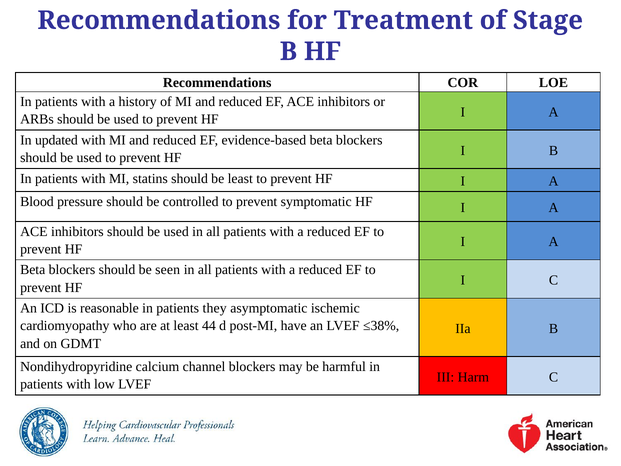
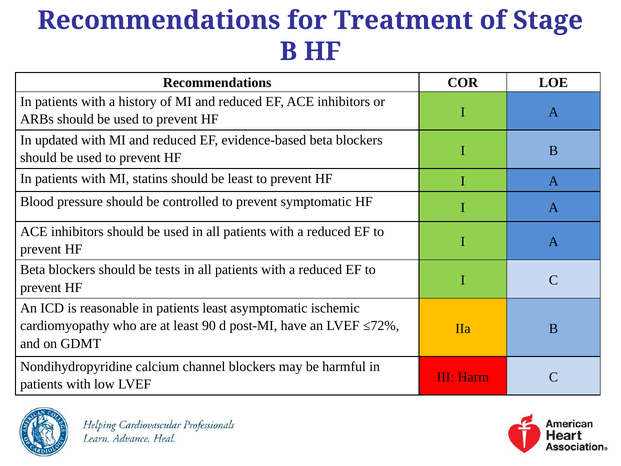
seen: seen -> tests
patients they: they -> least
44: 44 -> 90
≤38%: ≤38% -> ≤72%
